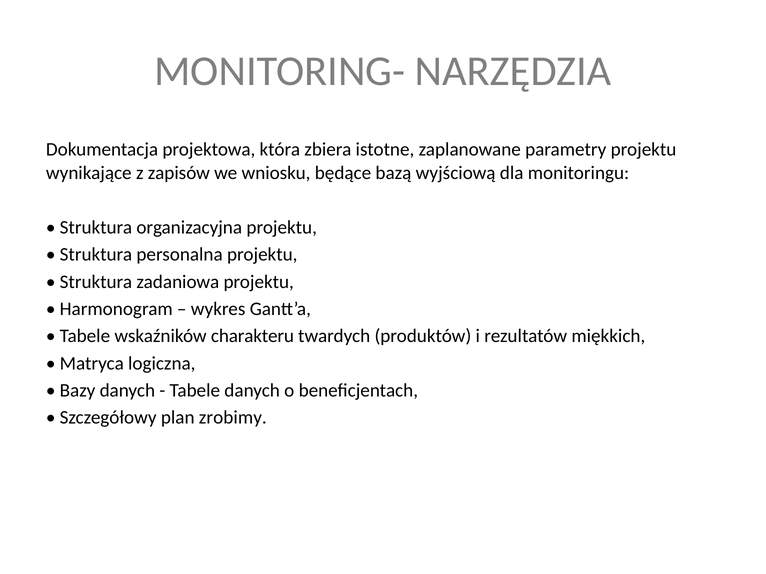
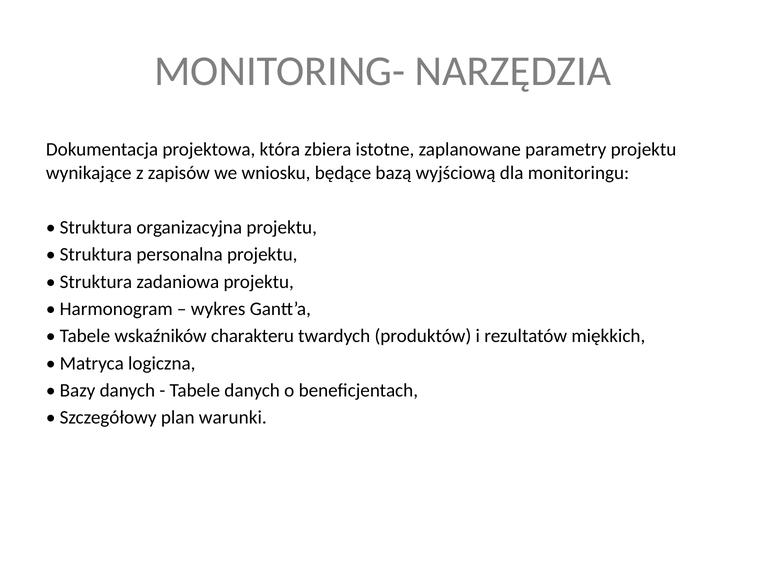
zrobimy: zrobimy -> warunki
